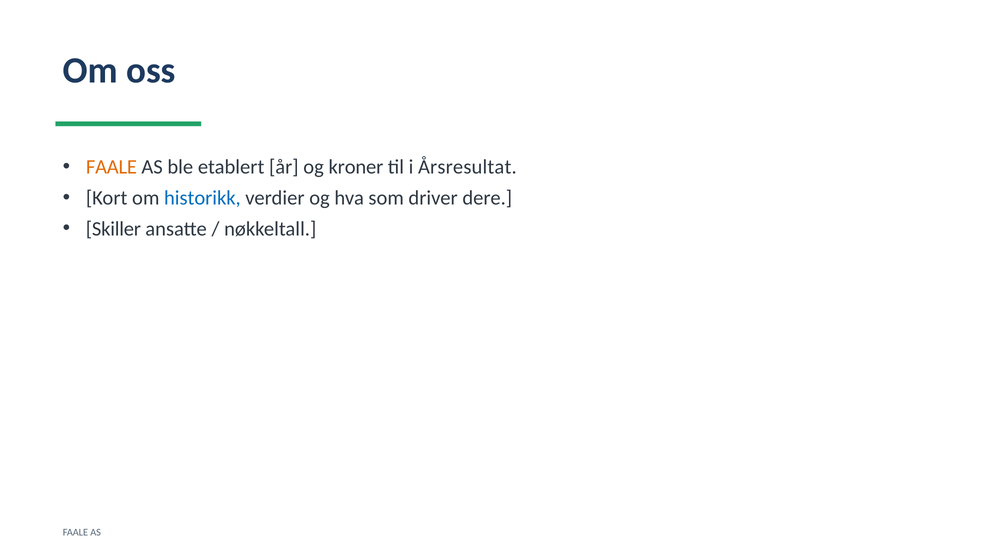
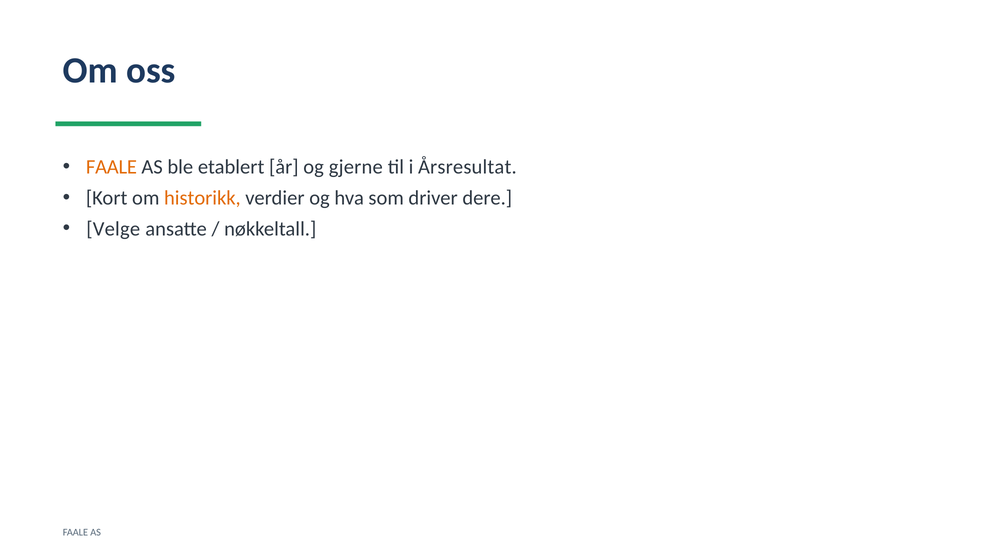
kroner: kroner -> gjerne
historikk colour: blue -> orange
Skiller: Skiller -> Velge
